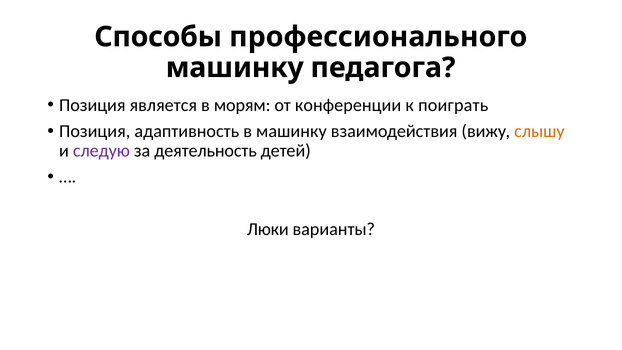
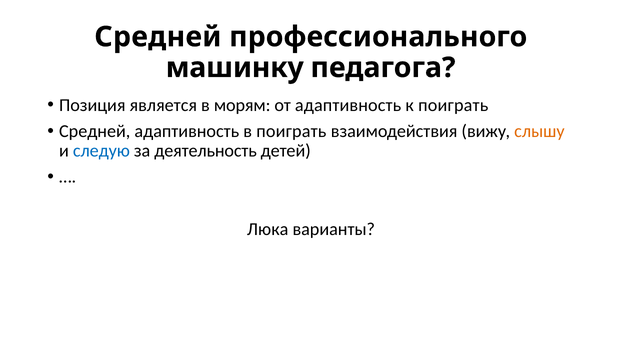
Способы at (158, 37): Способы -> Средней
от конференции: конференции -> адаптивность
Позиция at (95, 131): Позиция -> Средней
в машинку: машинку -> поиграть
следую colour: purple -> blue
Люки: Люки -> Люка
